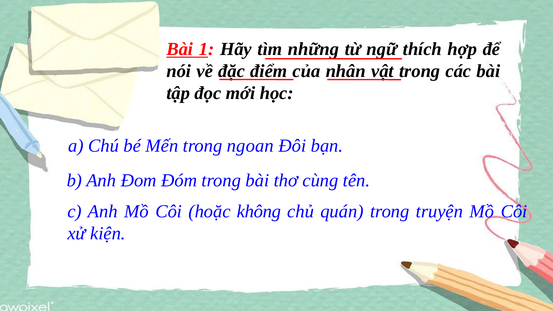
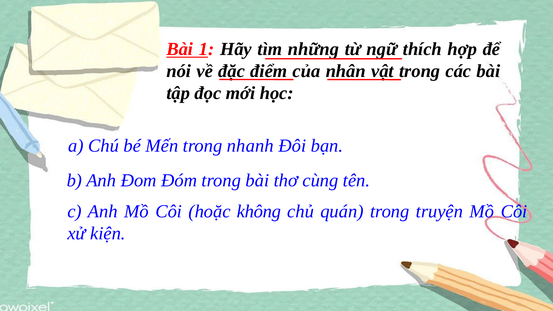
ngoan: ngoan -> nhanh
